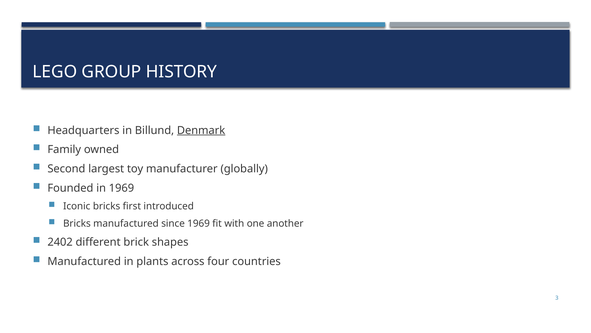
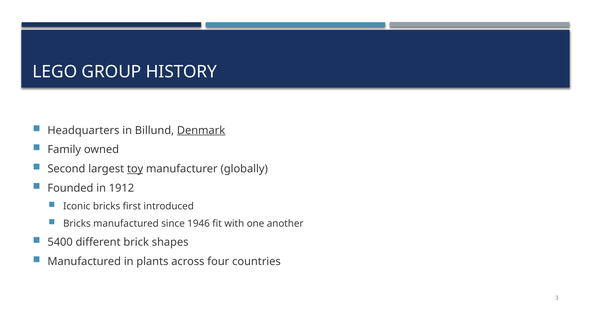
toy underline: none -> present
in 1969: 1969 -> 1912
since 1969: 1969 -> 1946
2402: 2402 -> 5400
